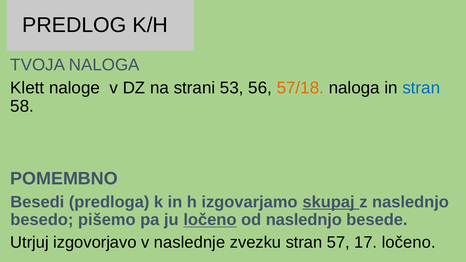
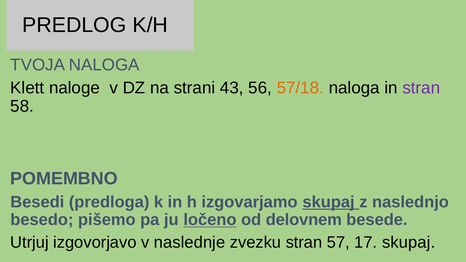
53: 53 -> 43
stran at (421, 88) colour: blue -> purple
od naslednjo: naslednjo -> delovnem
17 ločeno: ločeno -> skupaj
